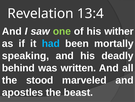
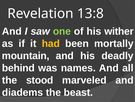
13:4: 13:4 -> 13:8
had colour: light blue -> yellow
speaking: speaking -> mountain
written: written -> names
apostles: apostles -> diadems
